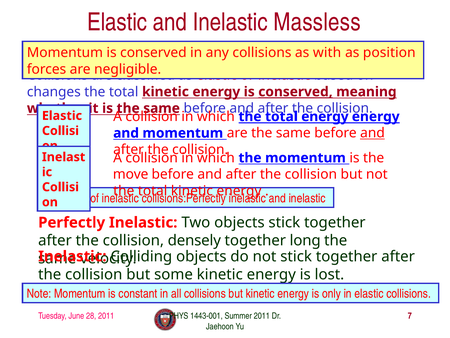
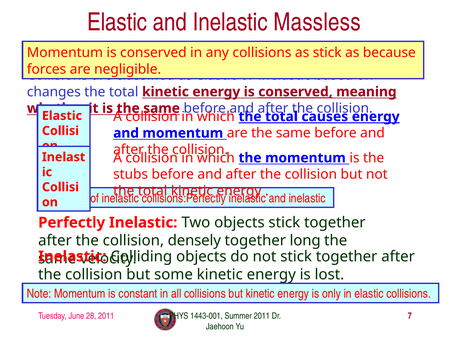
as with: with -> stick
position: position -> because
total energy: energy -> causes
and at (372, 133) underline: present -> none
move: move -> stubs
